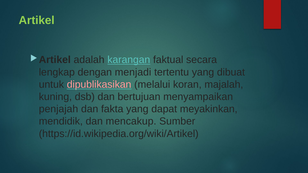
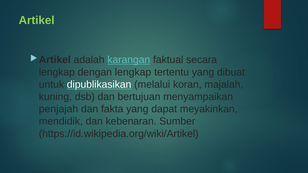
dengan menjadi: menjadi -> lengkap
dipublikasikan colour: pink -> white
mencakup: mencakup -> kebenaran
